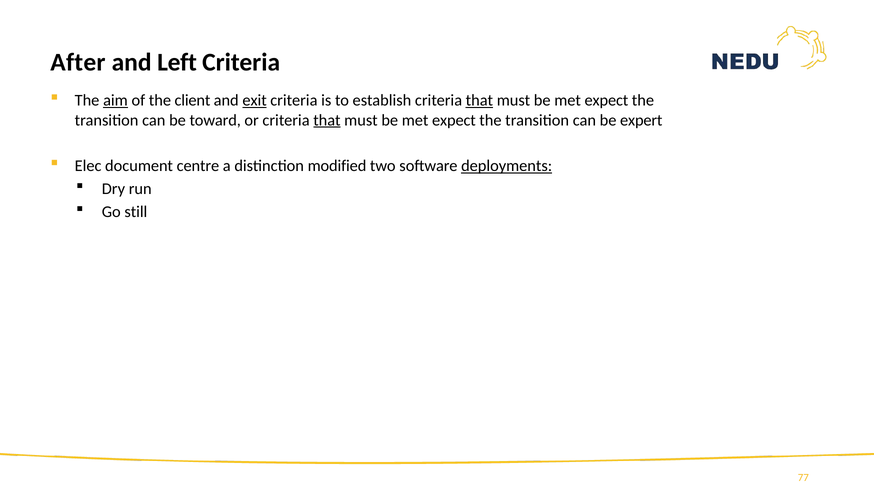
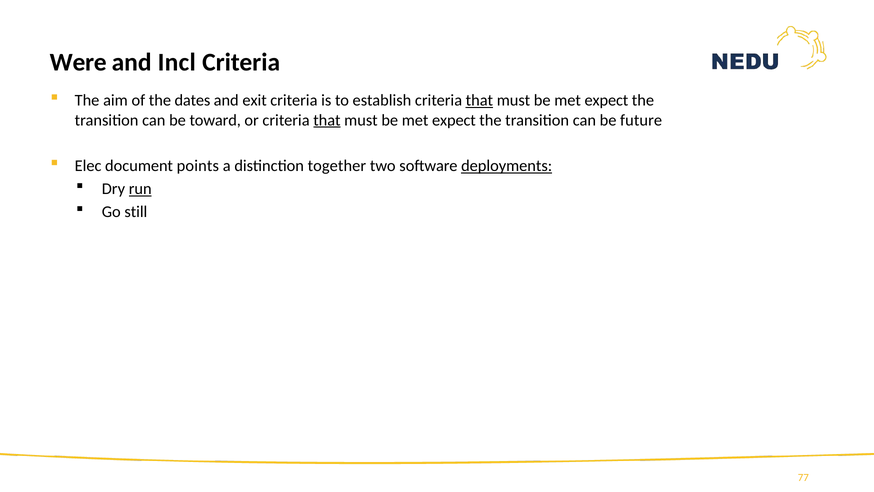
After: After -> Were
Left: Left -> Incl
aim underline: present -> none
client: client -> dates
exit underline: present -> none
expert: expert -> future
centre: centre -> points
modified: modified -> together
run underline: none -> present
